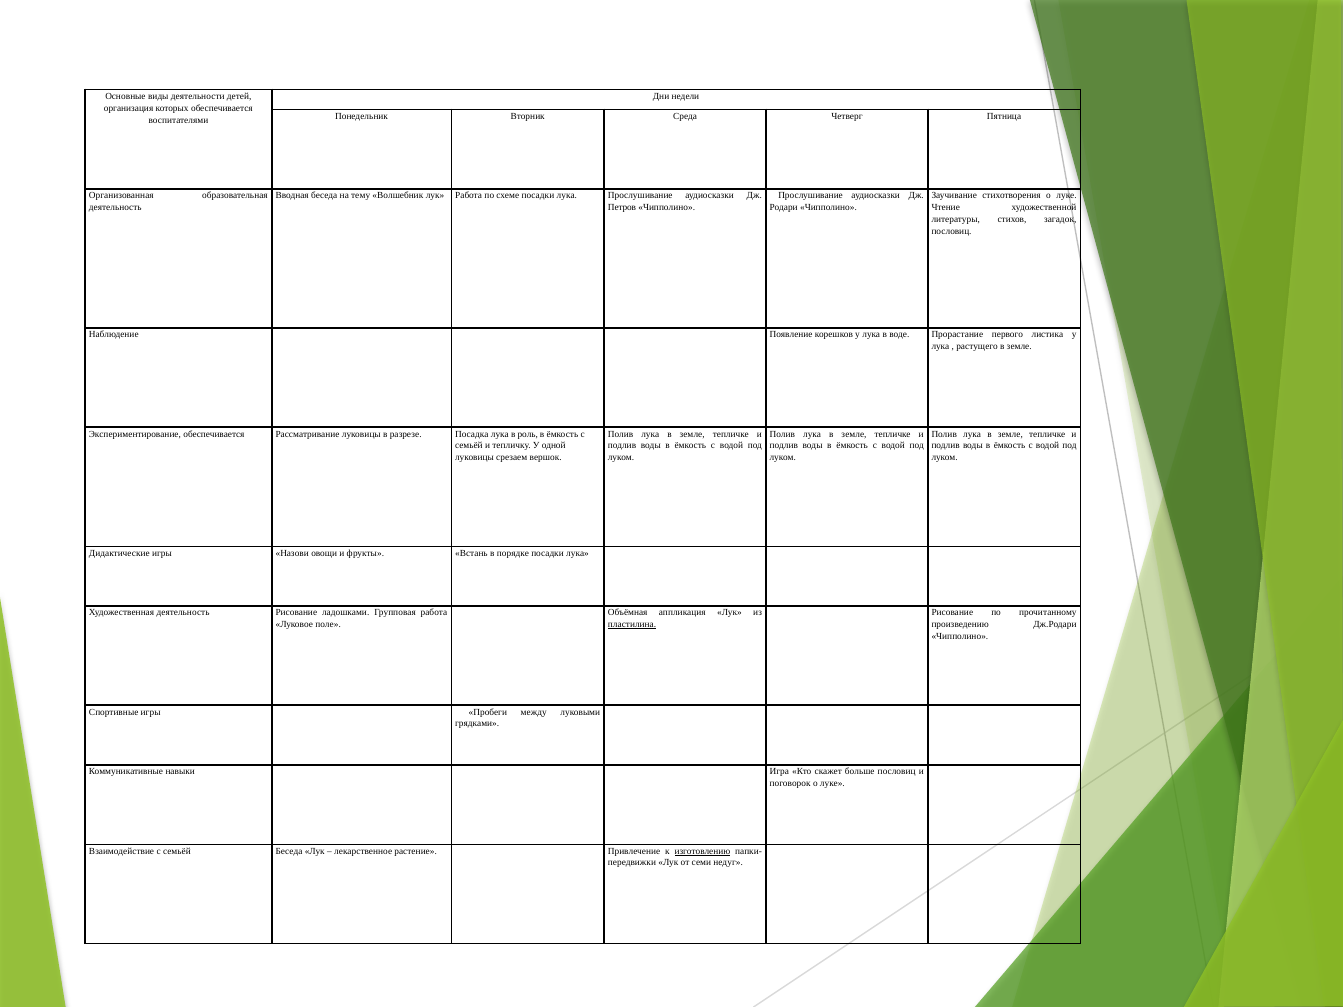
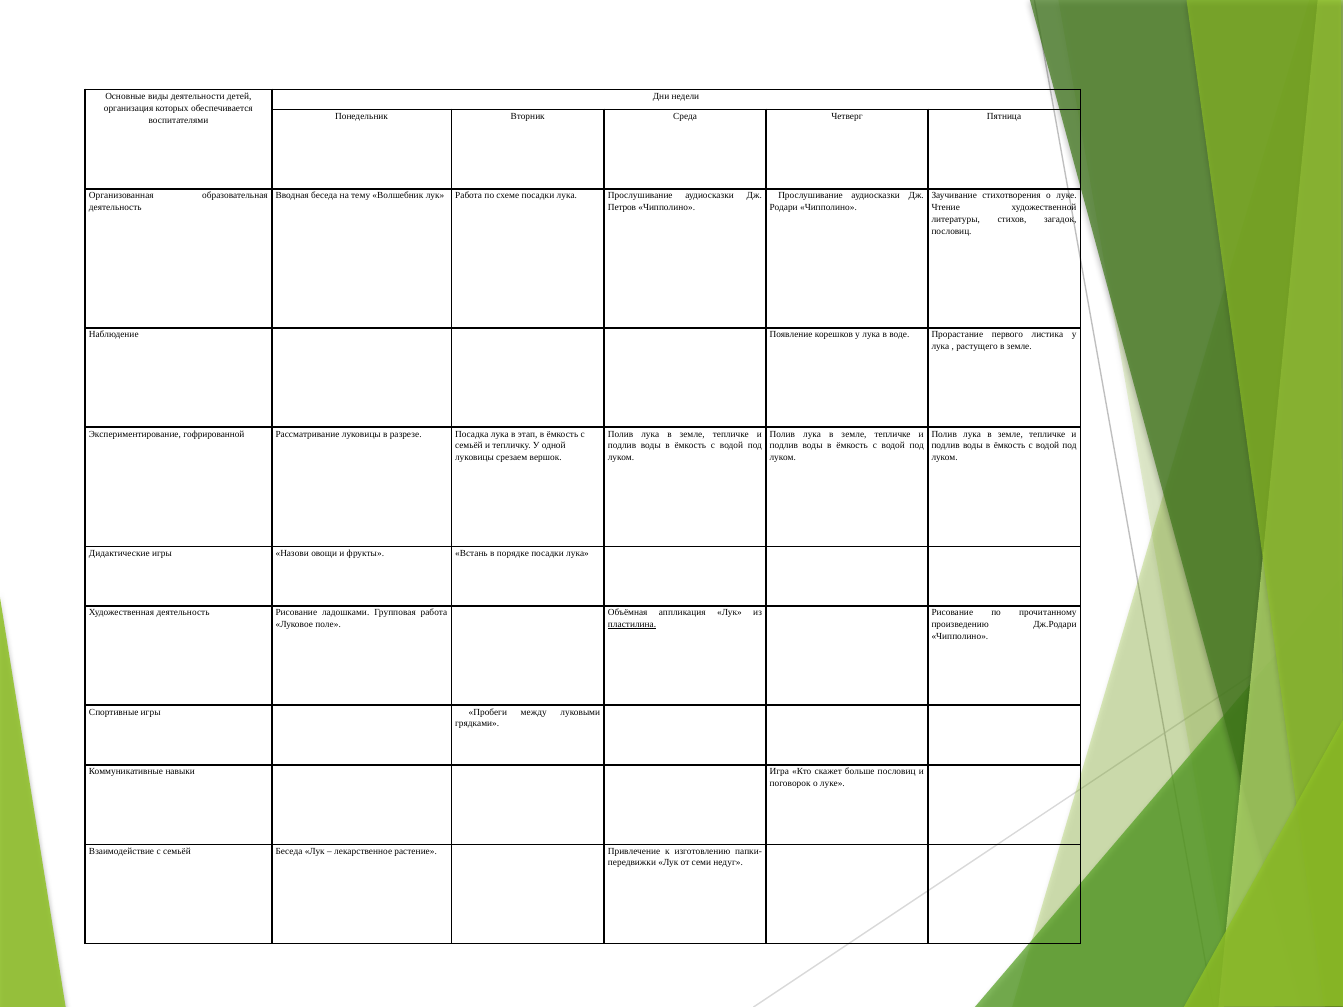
Экспериментирование обеспечивается: обеспечивается -> гофрированной
роль: роль -> этап
изготовлению underline: present -> none
